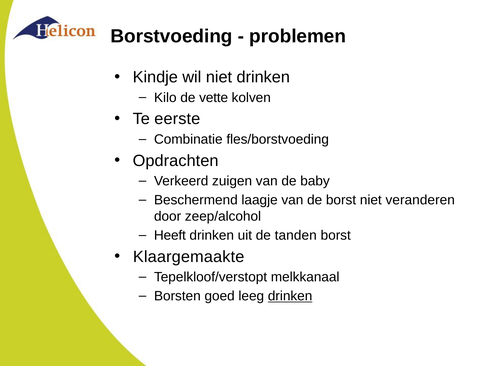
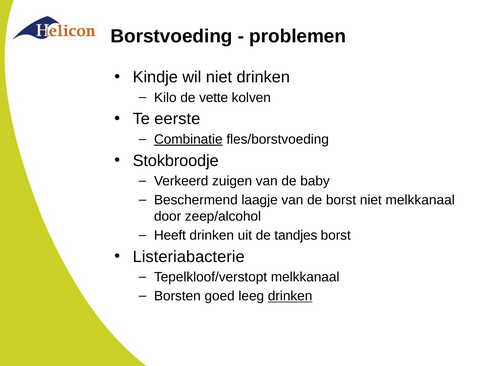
Combinatie underline: none -> present
Opdrachten: Opdrachten -> Stokbroodje
niet veranderen: veranderen -> melkkanaal
tanden: tanden -> tandjes
Klaargemaakte: Klaargemaakte -> Listeriabacterie
